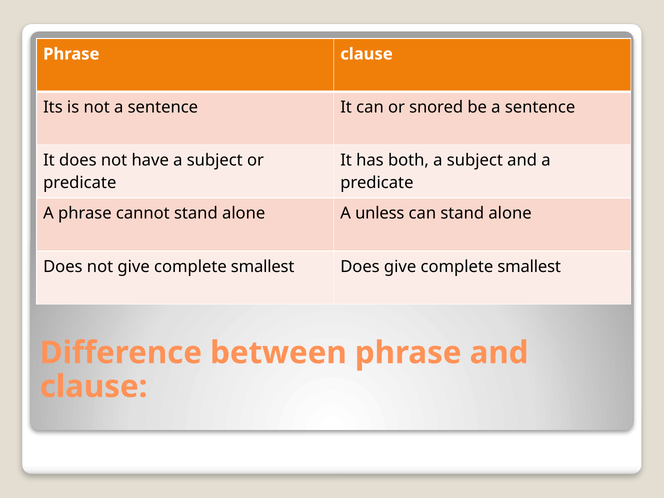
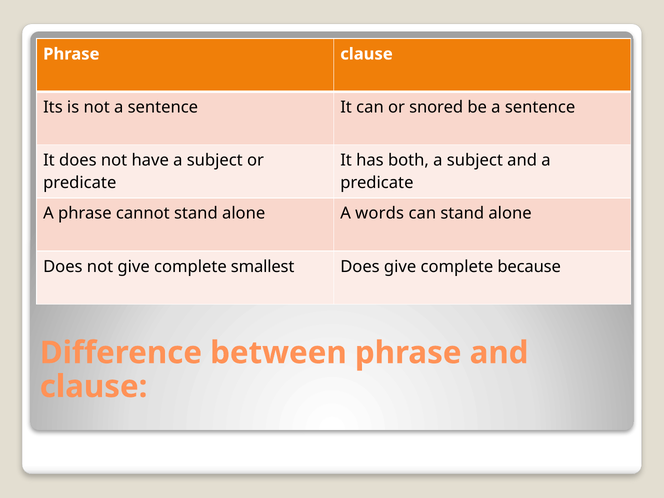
unless: unless -> words
Does give complete smallest: smallest -> because
